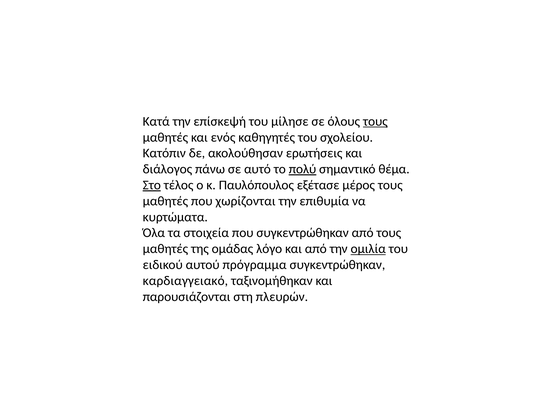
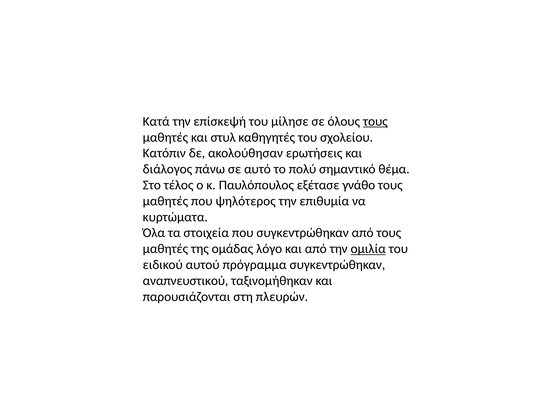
ενός: ενός -> στυλ
πολύ underline: present -> none
Στο underline: present -> none
μέρος: μέρος -> γνάθο
χωρίζονται: χωρίζονται -> ψηλότερος
καρδιαγγειακό: καρδιαγγειακό -> αναπνευστικού
